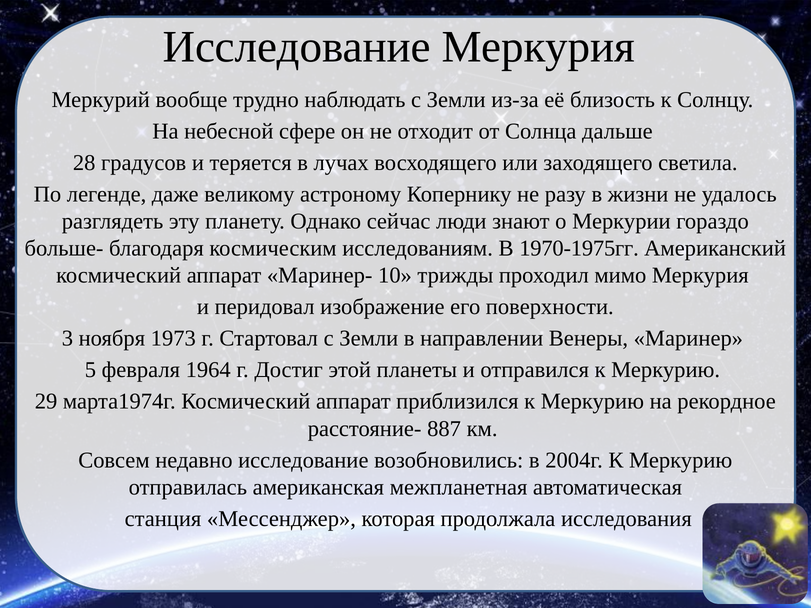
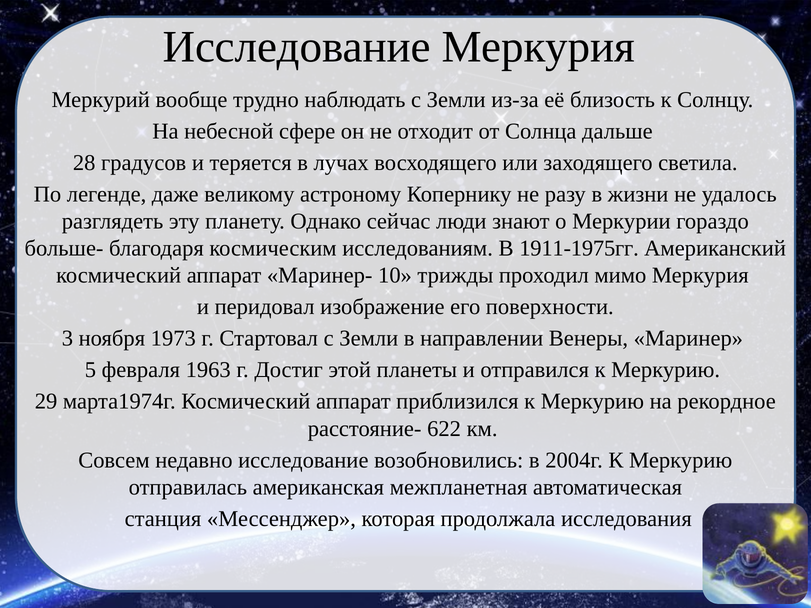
1970-1975гг: 1970-1975гг -> 1911-1975гг
1964: 1964 -> 1963
887: 887 -> 622
